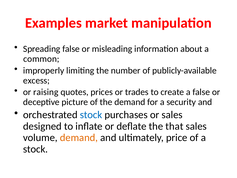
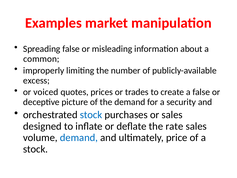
raising: raising -> voiced
that: that -> rate
demand at (79, 137) colour: orange -> blue
